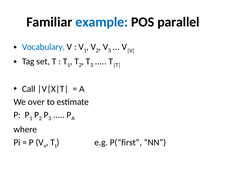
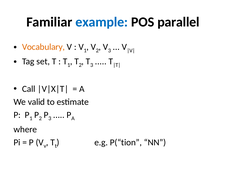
Vocabulary colour: blue -> orange
over: over -> valid
P(“first: P(“first -> P(“tion
